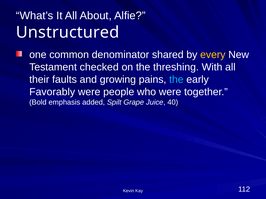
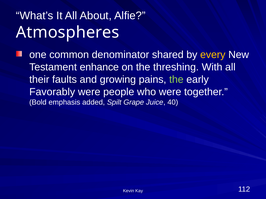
Unstructured: Unstructured -> Atmospheres
checked: checked -> enhance
the at (176, 80) colour: light blue -> light green
